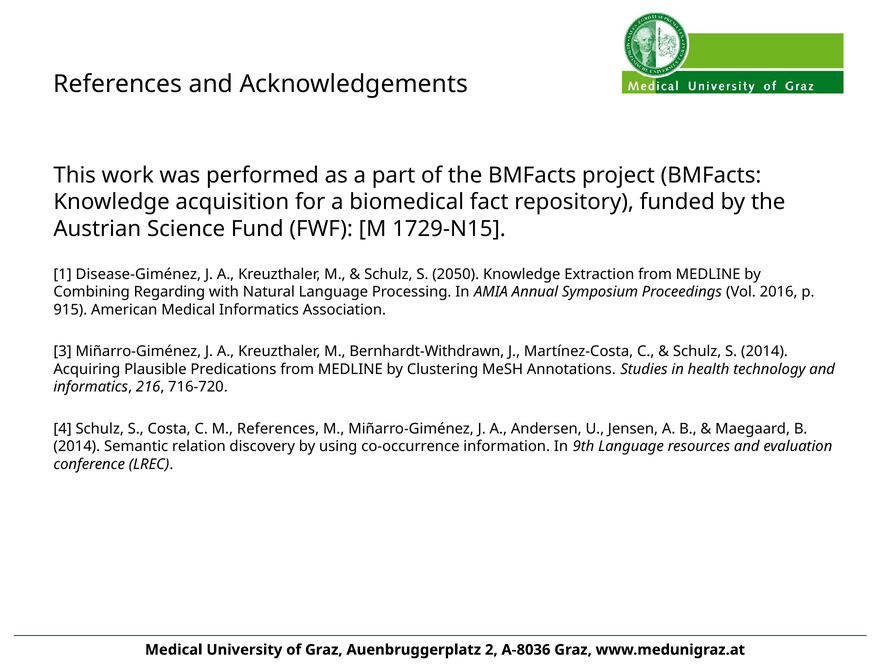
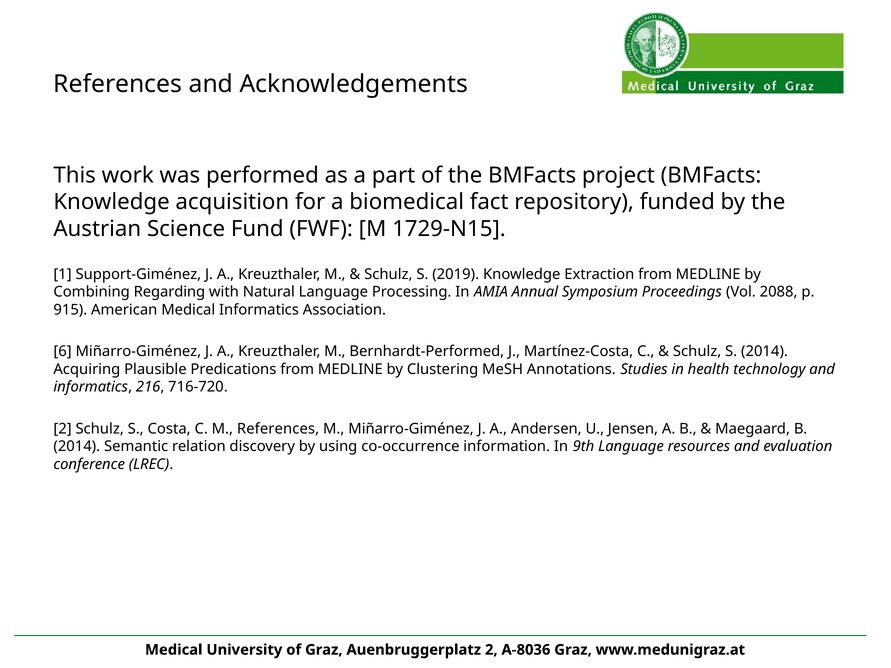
Disease-Giménez: Disease-Giménez -> Support-Giménez
2050: 2050 -> 2019
2016: 2016 -> 2088
3: 3 -> 6
Bernhardt-Withdrawn: Bernhardt-Withdrawn -> Bernhardt-Performed
4 at (63, 429): 4 -> 2
